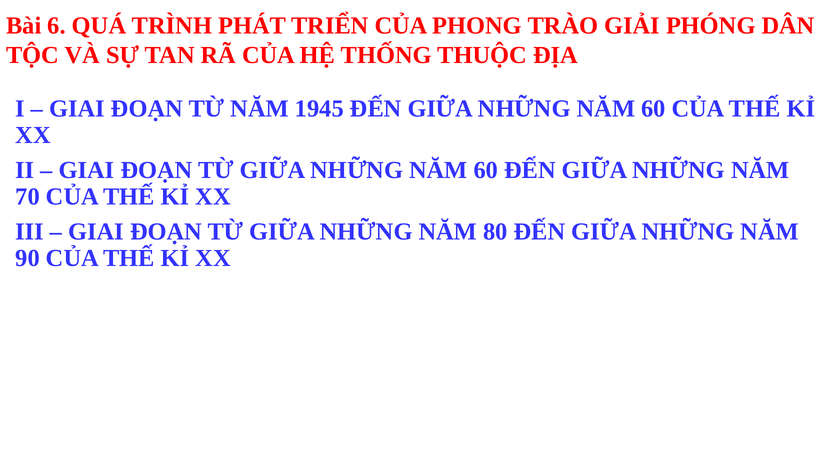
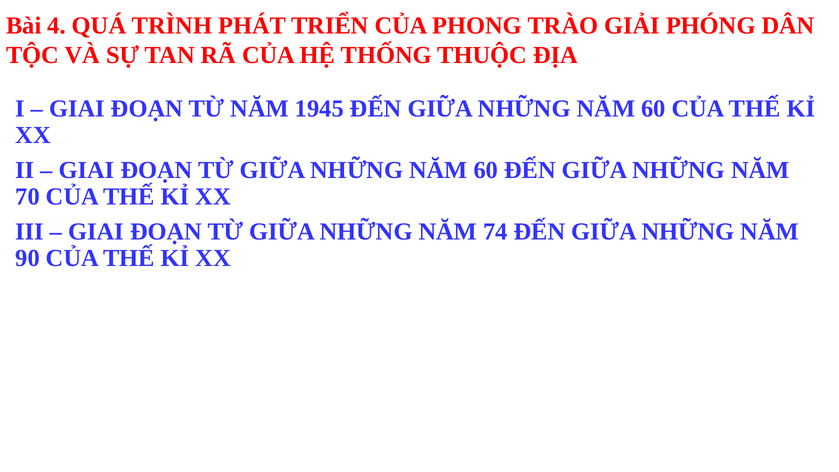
6: 6 -> 4
80: 80 -> 74
